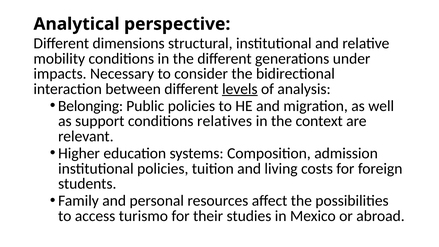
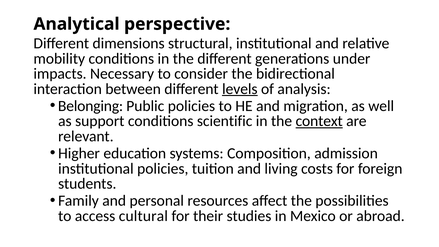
relatives: relatives -> scientific
context underline: none -> present
turismo: turismo -> cultural
